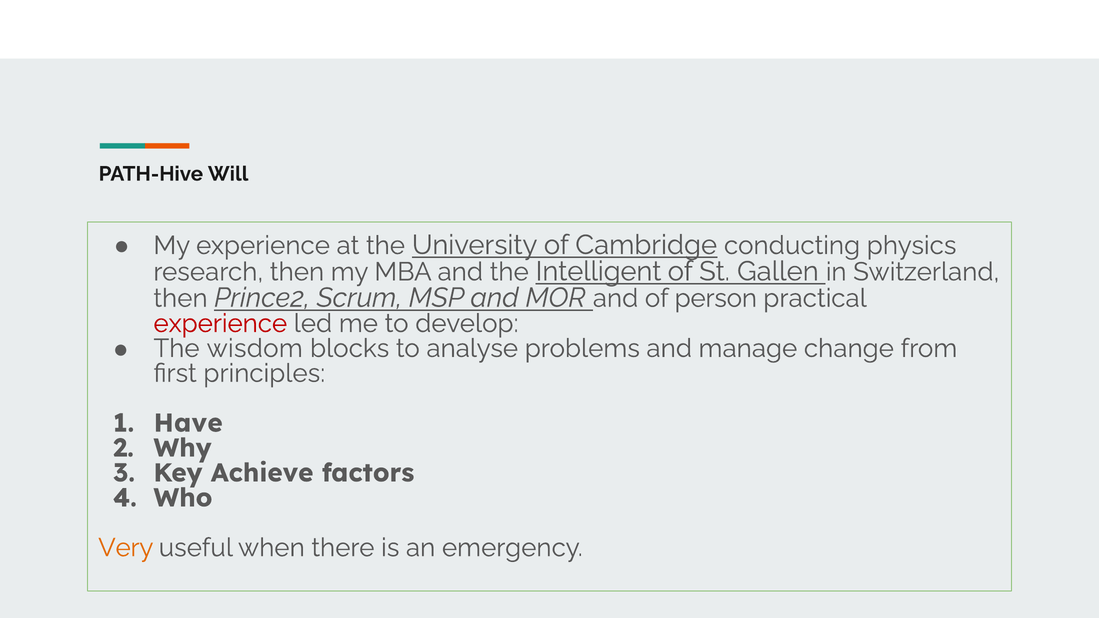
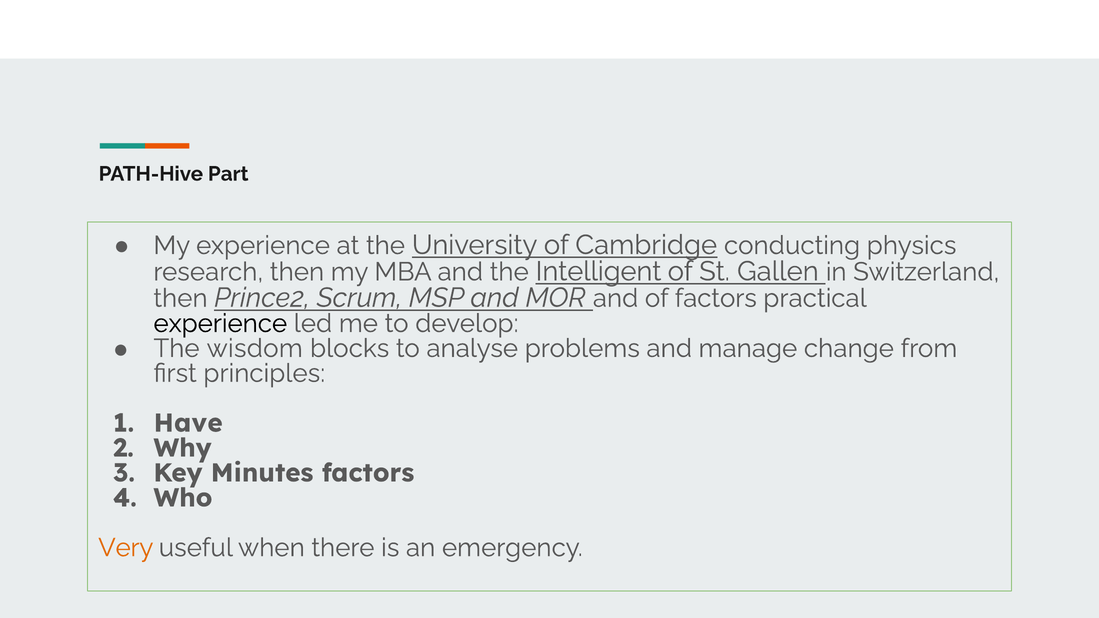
Will: Will -> Part
of person: person -> factors
experience at (220, 324) colour: red -> black
Achieve: Achieve -> Minutes
